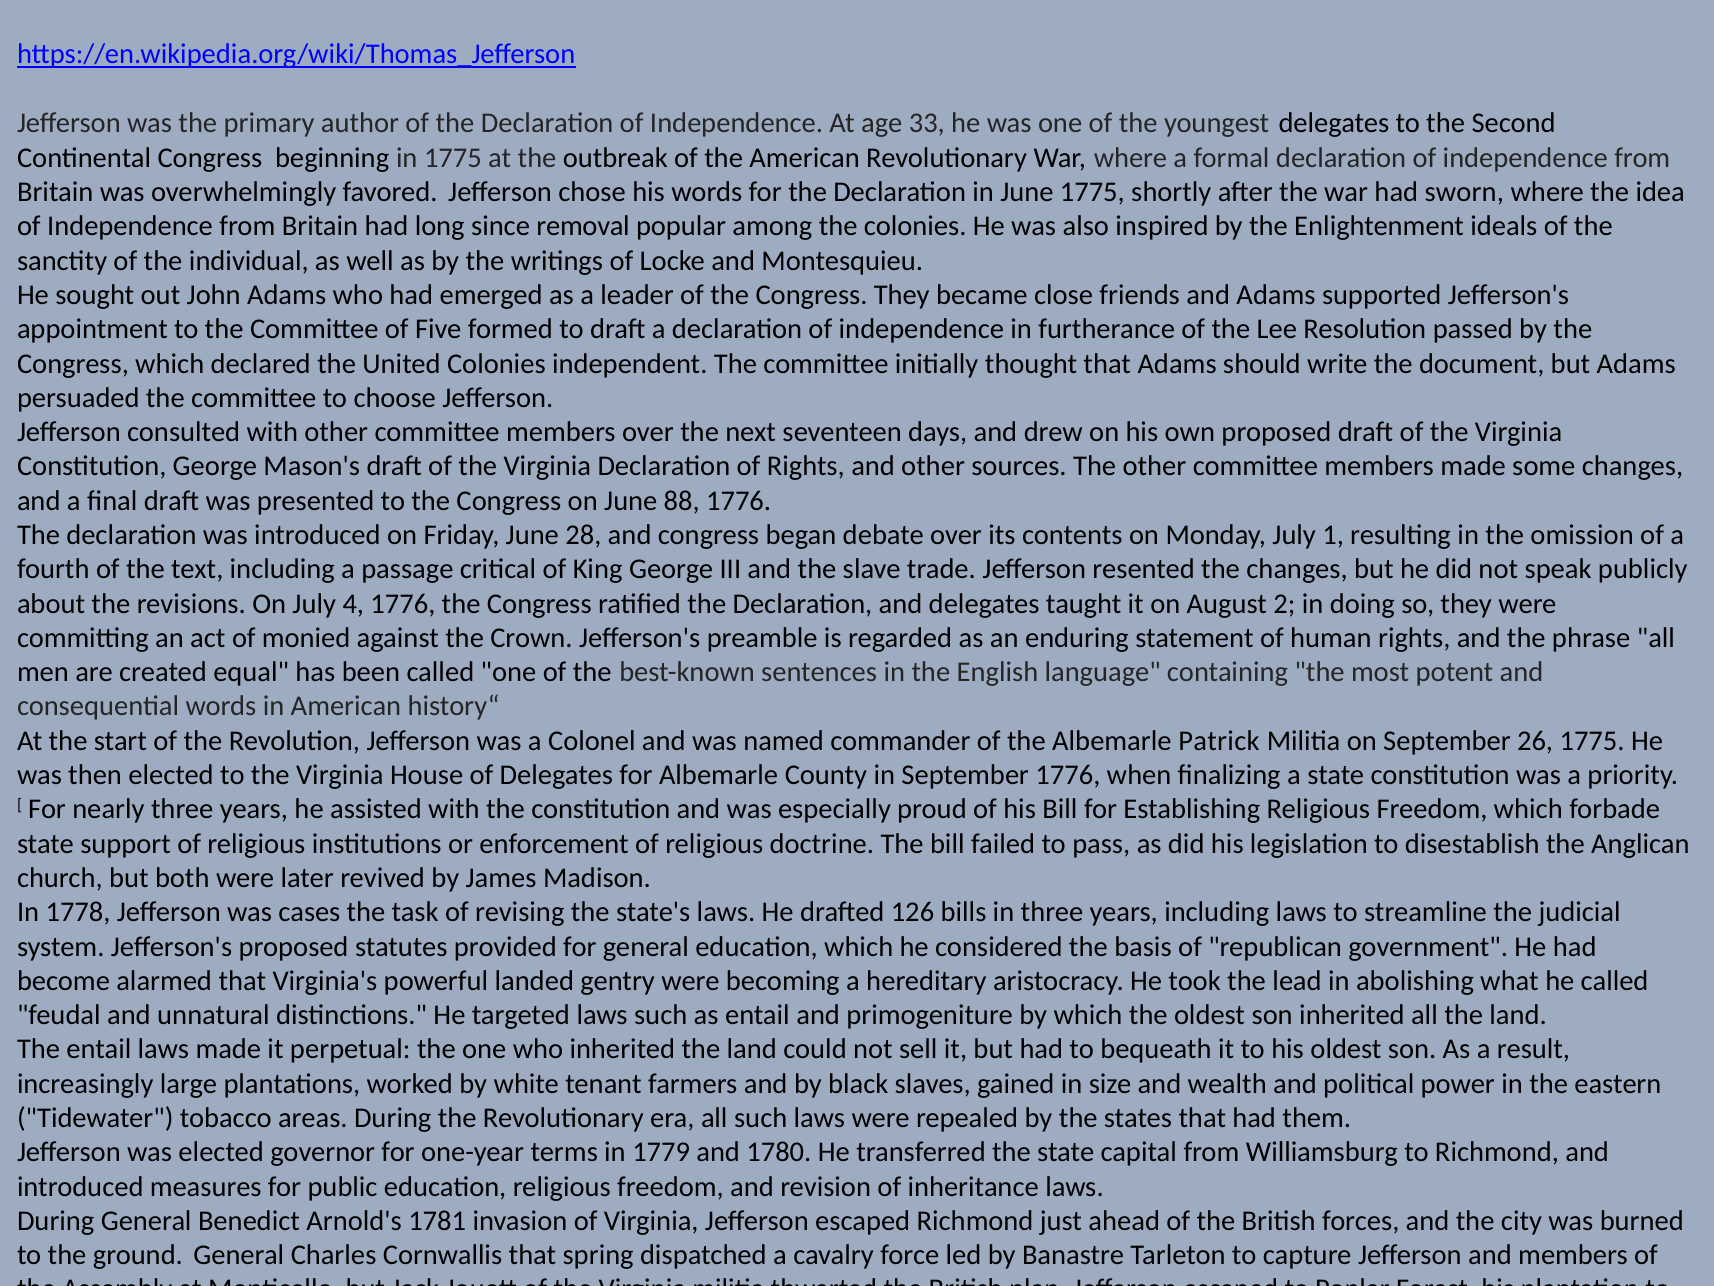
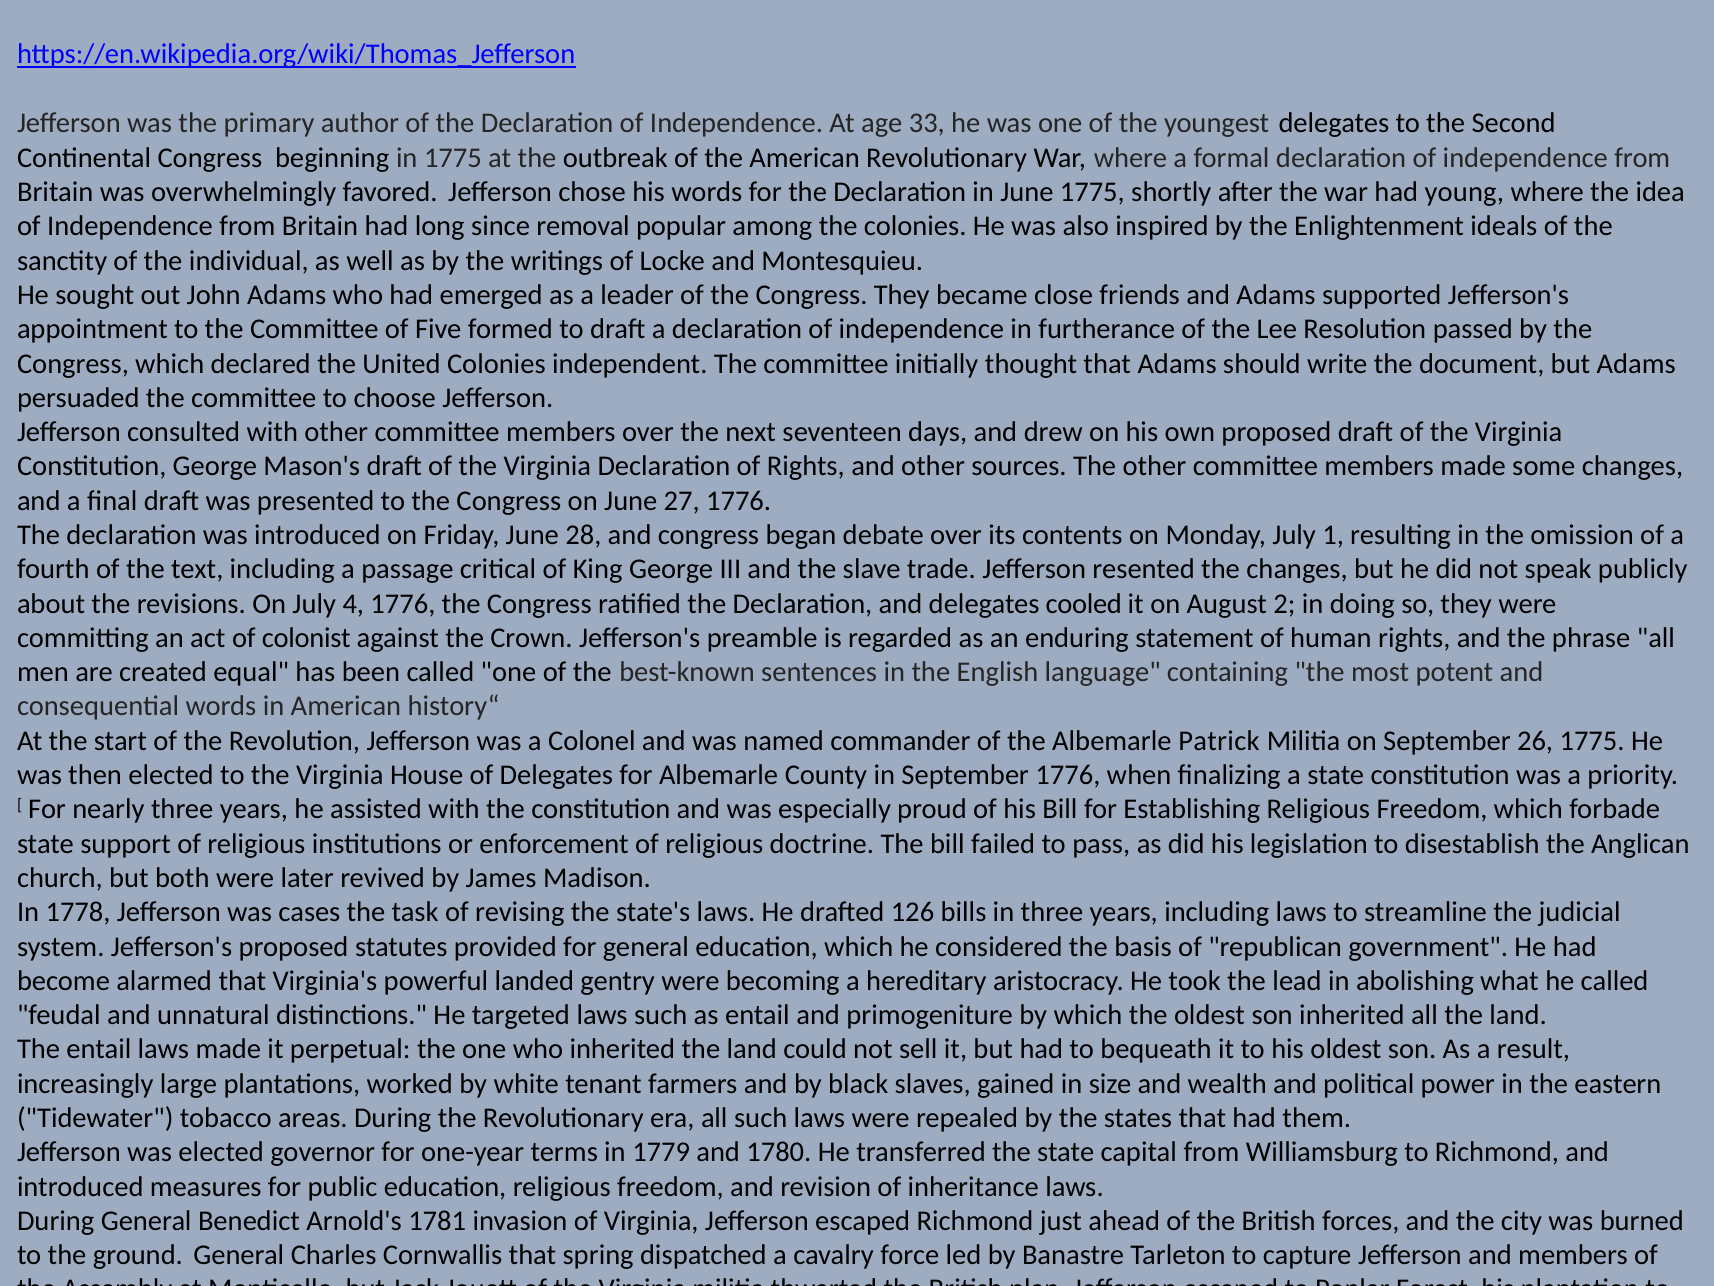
had sworn: sworn -> young
88: 88 -> 27
taught: taught -> cooled
monied: monied -> colonist
